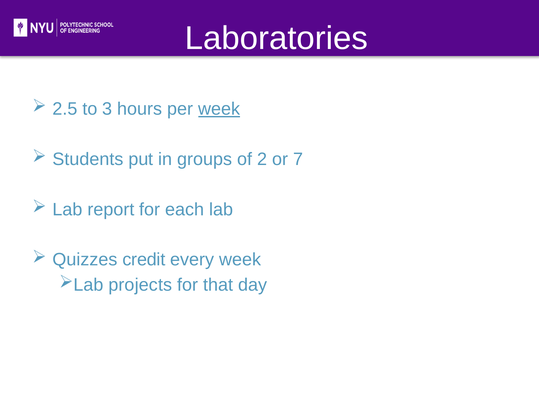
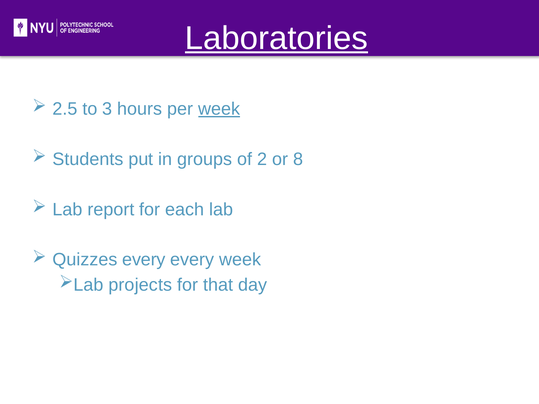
Laboratories underline: none -> present
7: 7 -> 8
Quizzes credit: credit -> every
